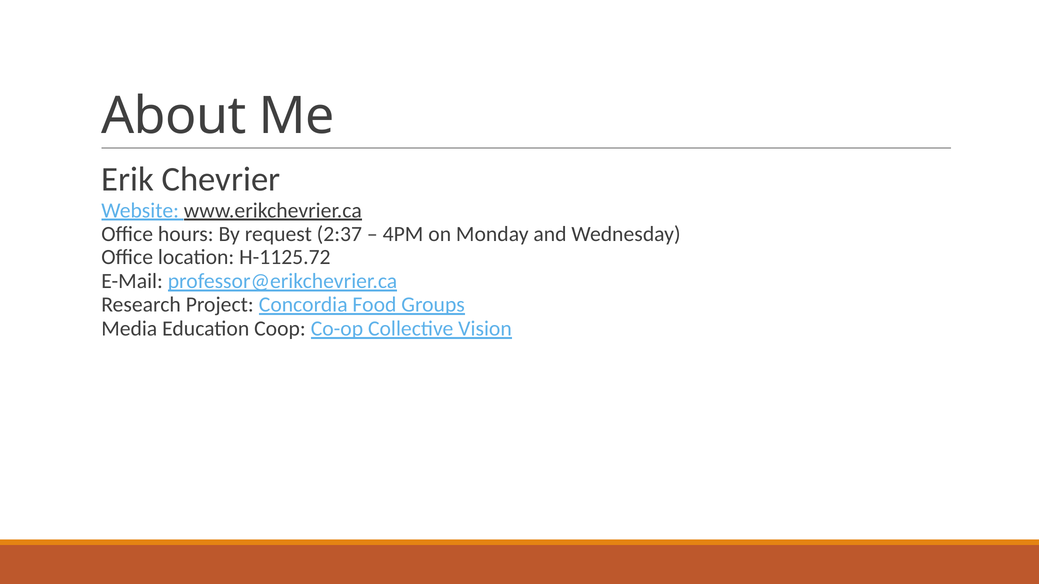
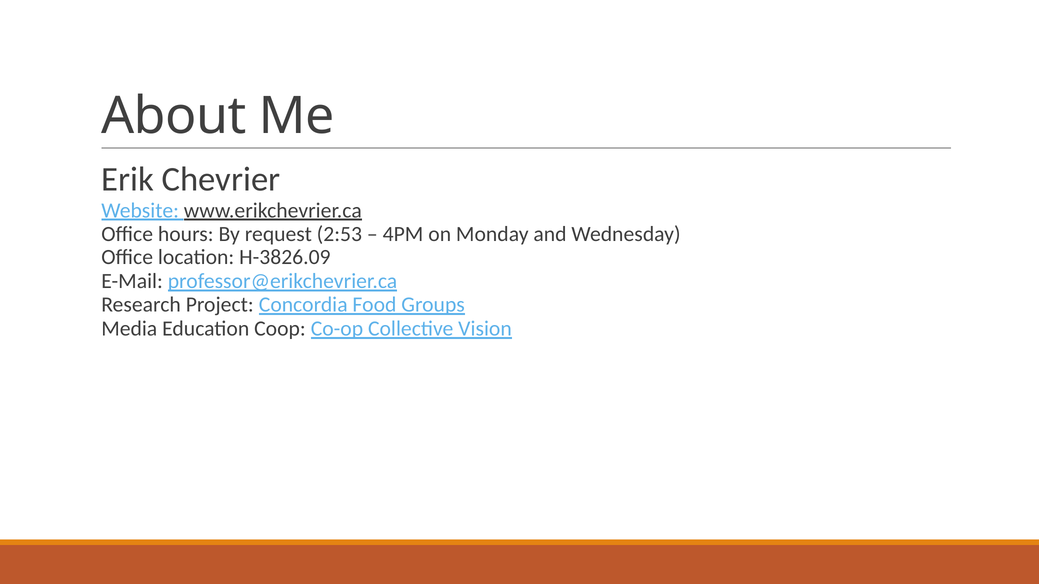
2:37: 2:37 -> 2:53
H-1125.72: H-1125.72 -> H-3826.09
